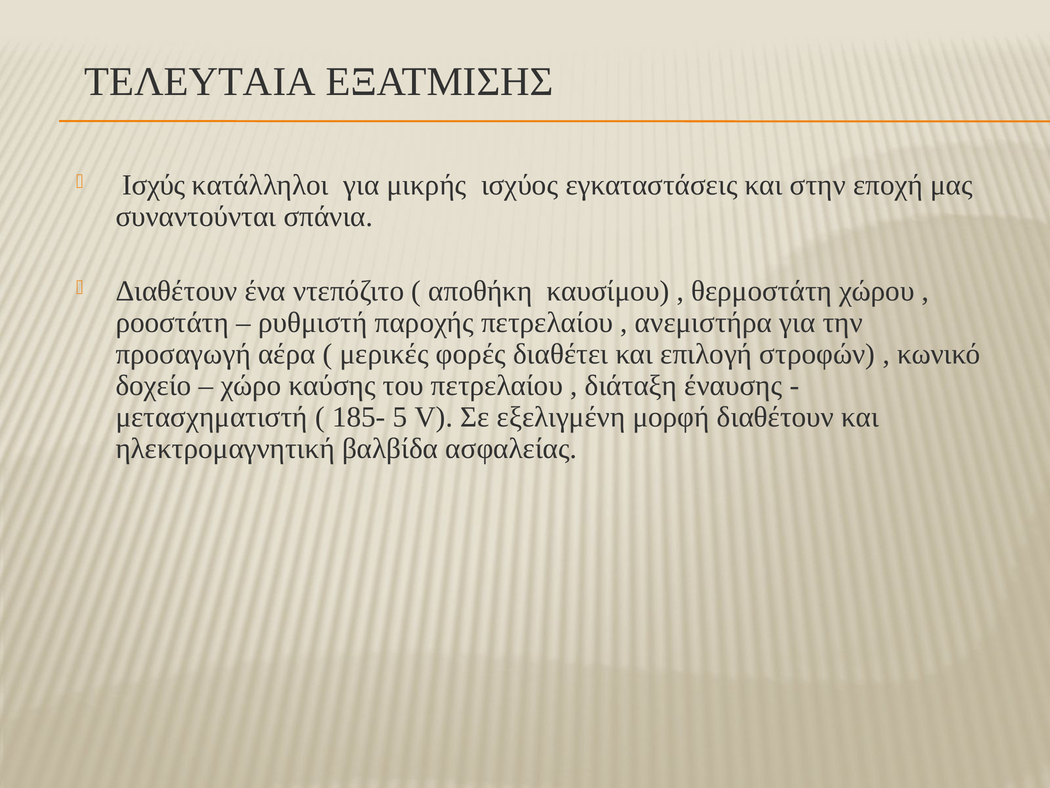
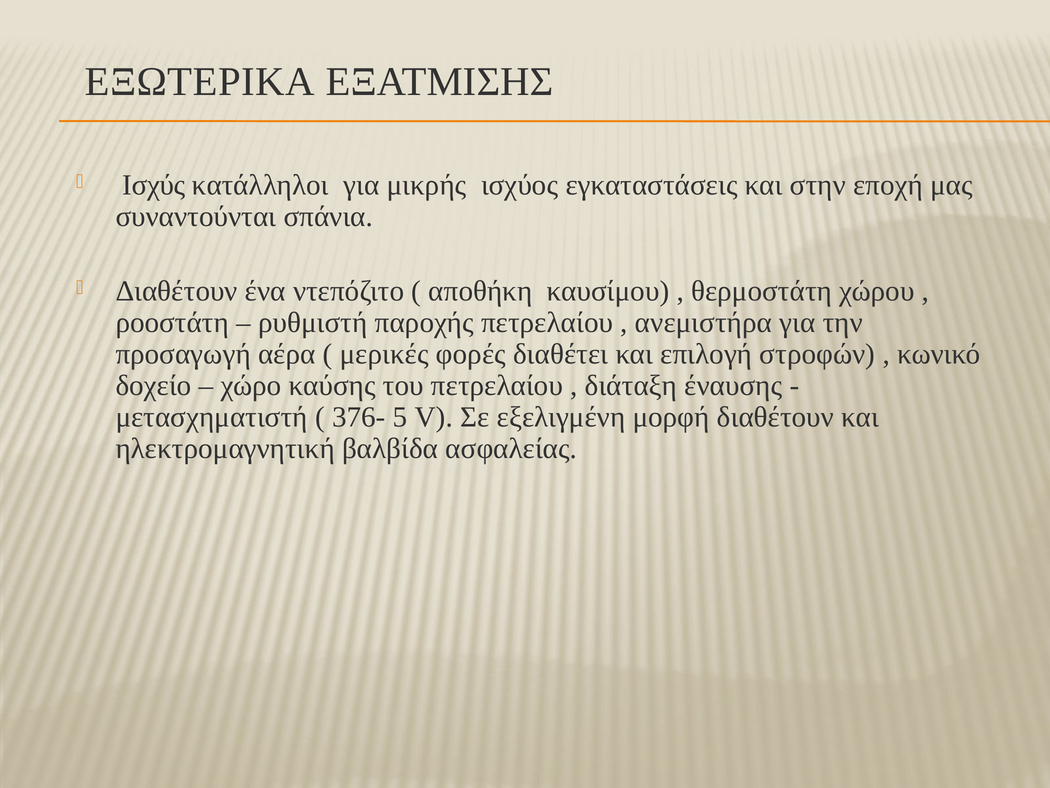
ΤΕΛΕΥΤΑΙΑ: ΤΕΛΕΥΤΑΙΑ -> ΕΞΩΤΕΡΙΚΑ
185-: 185- -> 376-
